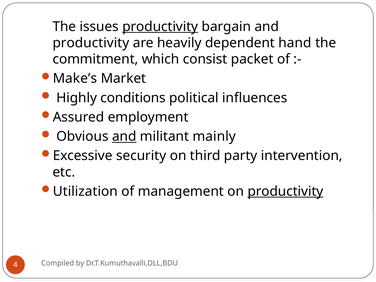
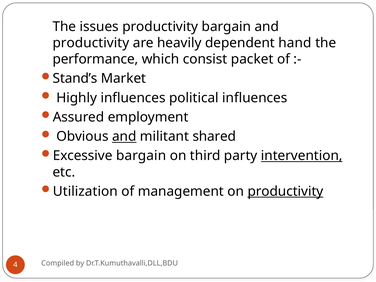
productivity at (160, 27) underline: present -> none
commitment: commitment -> performance
Make’s: Make’s -> Stand’s
Highly conditions: conditions -> influences
mainly: mainly -> shared
Excessive security: security -> bargain
intervention underline: none -> present
